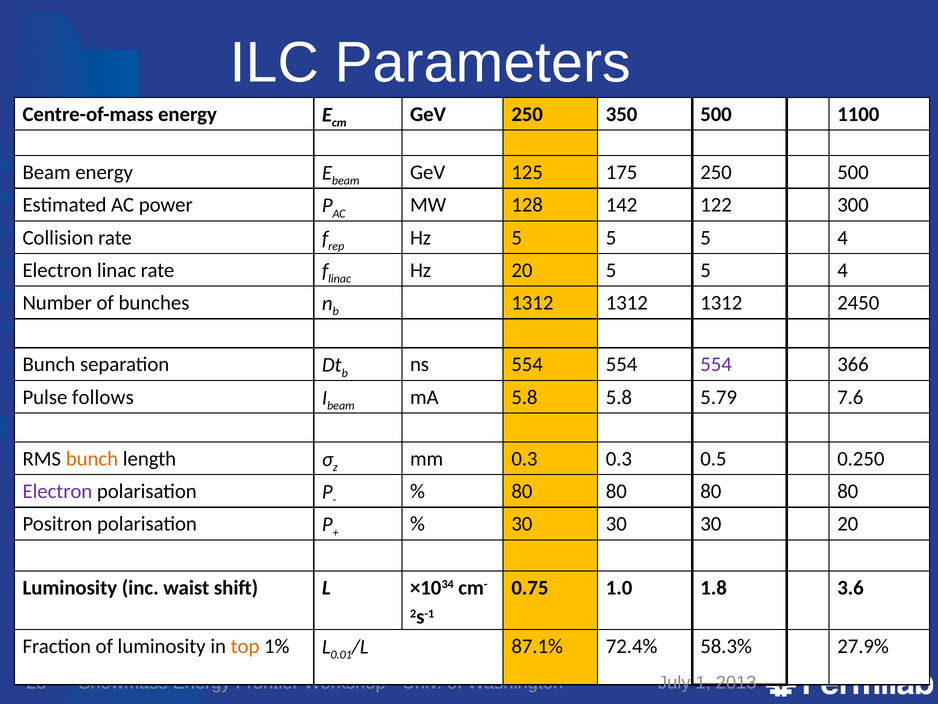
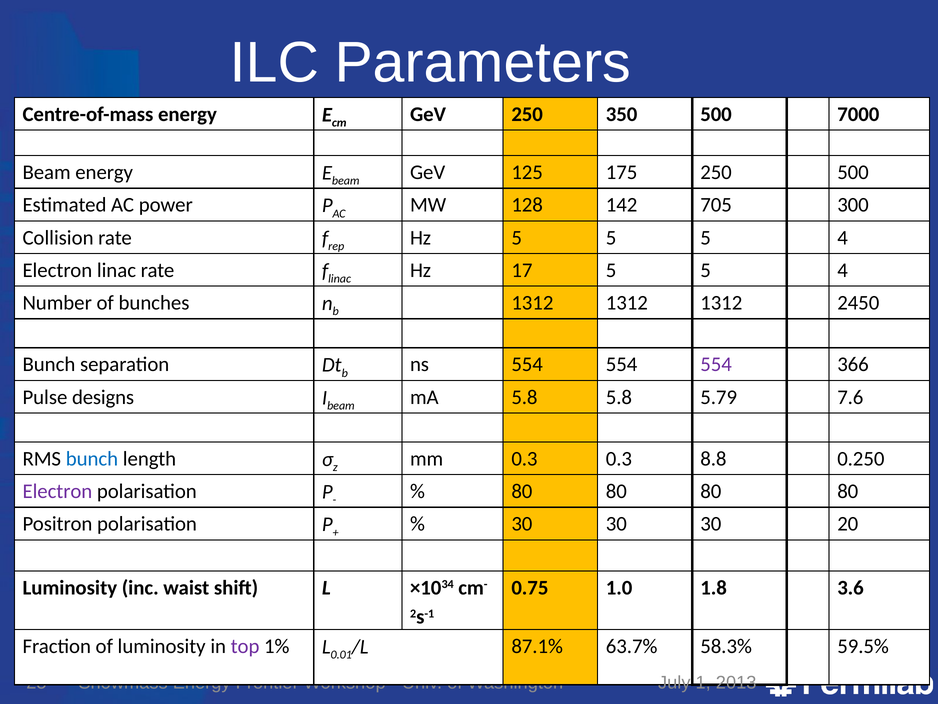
1100: 1100 -> 7000
122: 122 -> 705
Hz 20: 20 -> 17
follows: follows -> designs
bunch at (92, 458) colour: orange -> blue
0.5: 0.5 -> 8.8
top colour: orange -> purple
72.4%: 72.4% -> 63.7%
27.9%: 27.9% -> 59.5%
